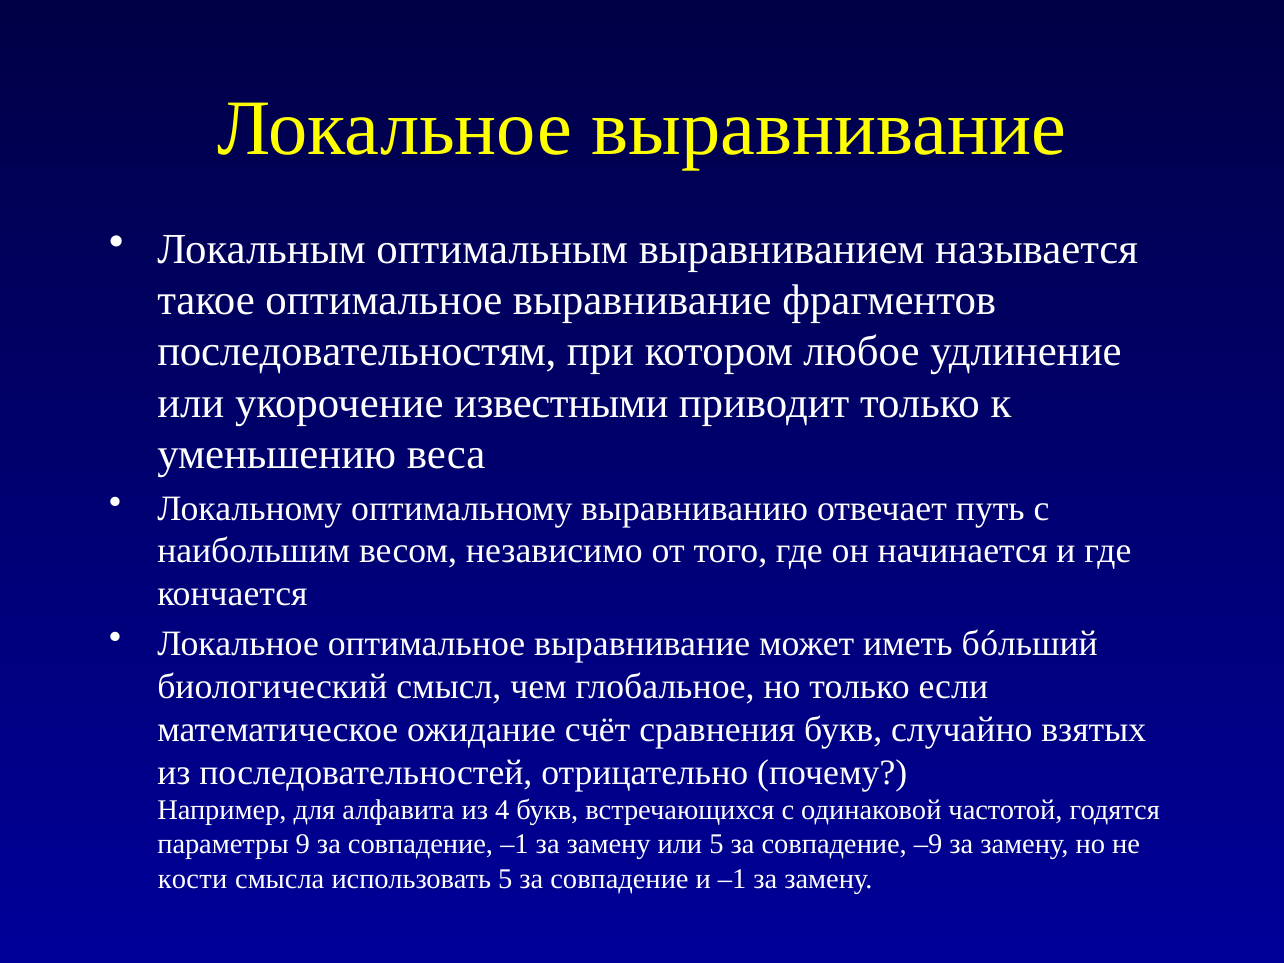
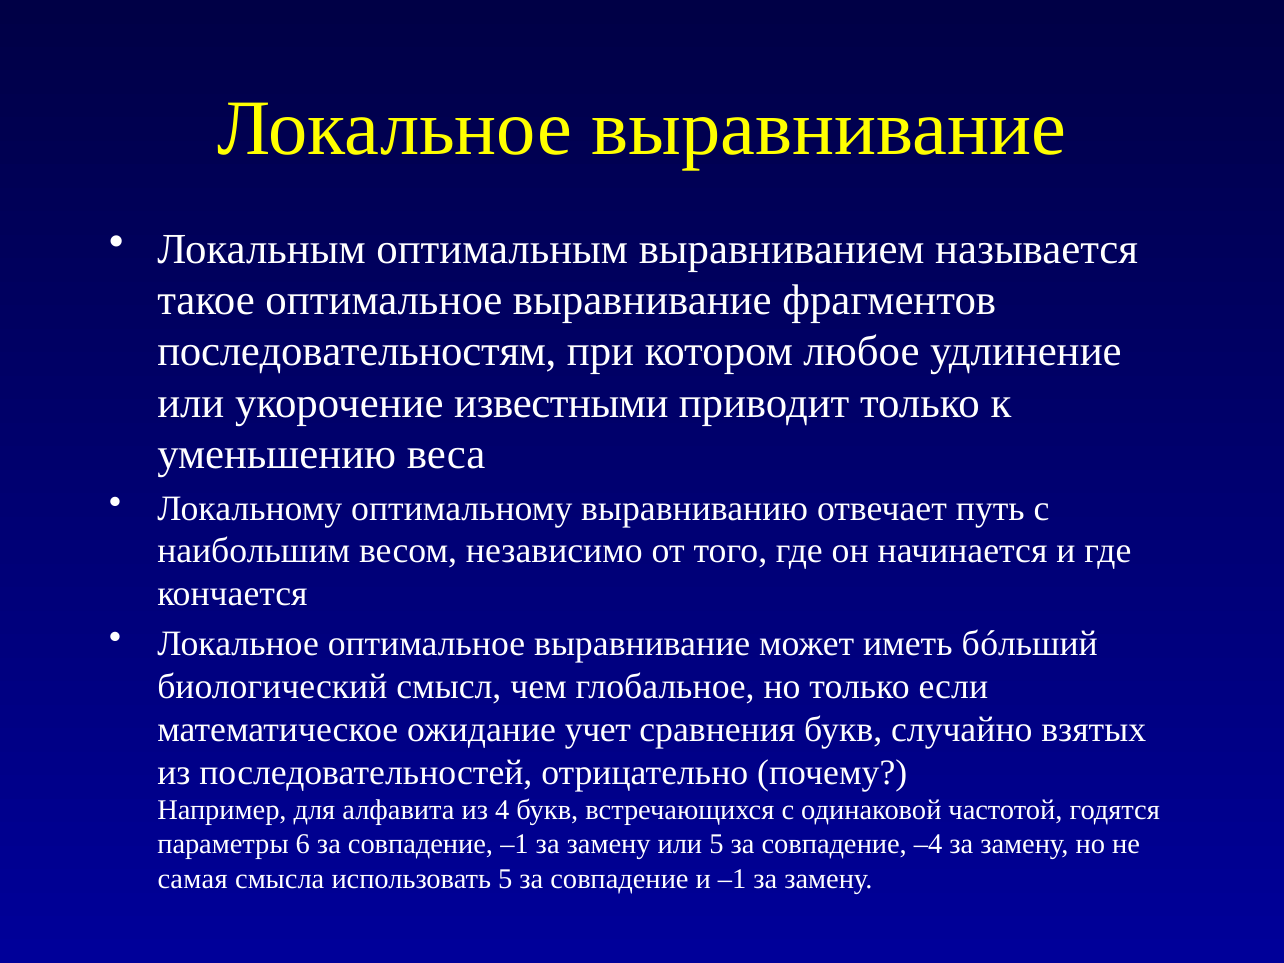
счёт: счёт -> учет
9: 9 -> 6
–9: –9 -> –4
кости: кости -> самая
